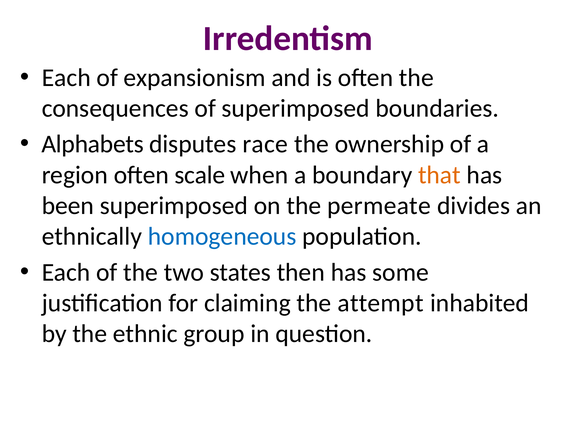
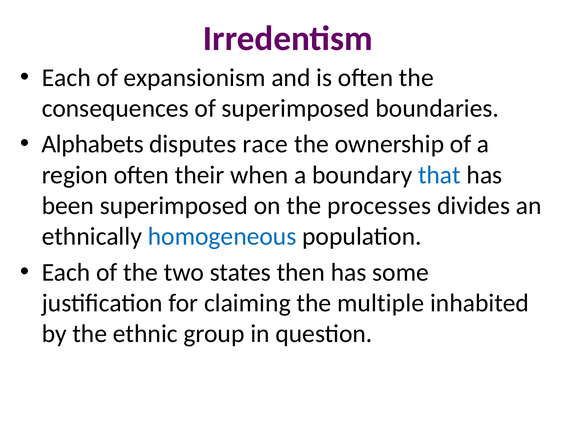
scale: scale -> their
that colour: orange -> blue
permeate: permeate -> processes
attempt: attempt -> multiple
